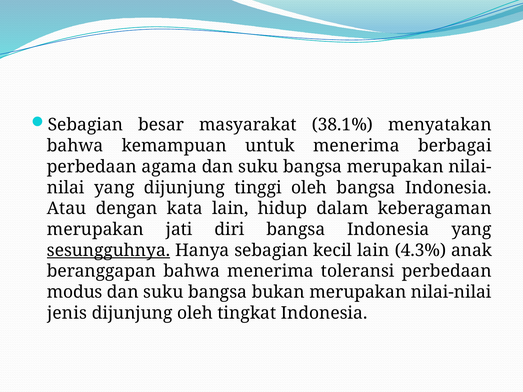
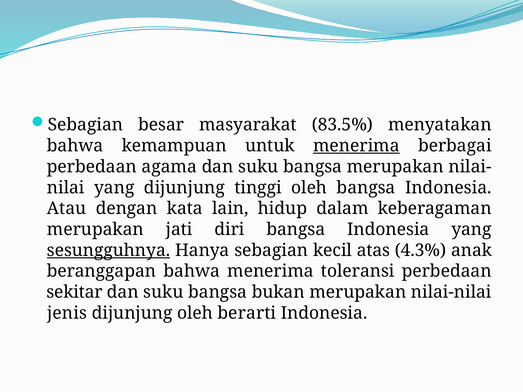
38.1%: 38.1% -> 83.5%
menerima at (356, 146) underline: none -> present
kecil lain: lain -> atas
modus: modus -> sekitar
tingkat: tingkat -> berarti
